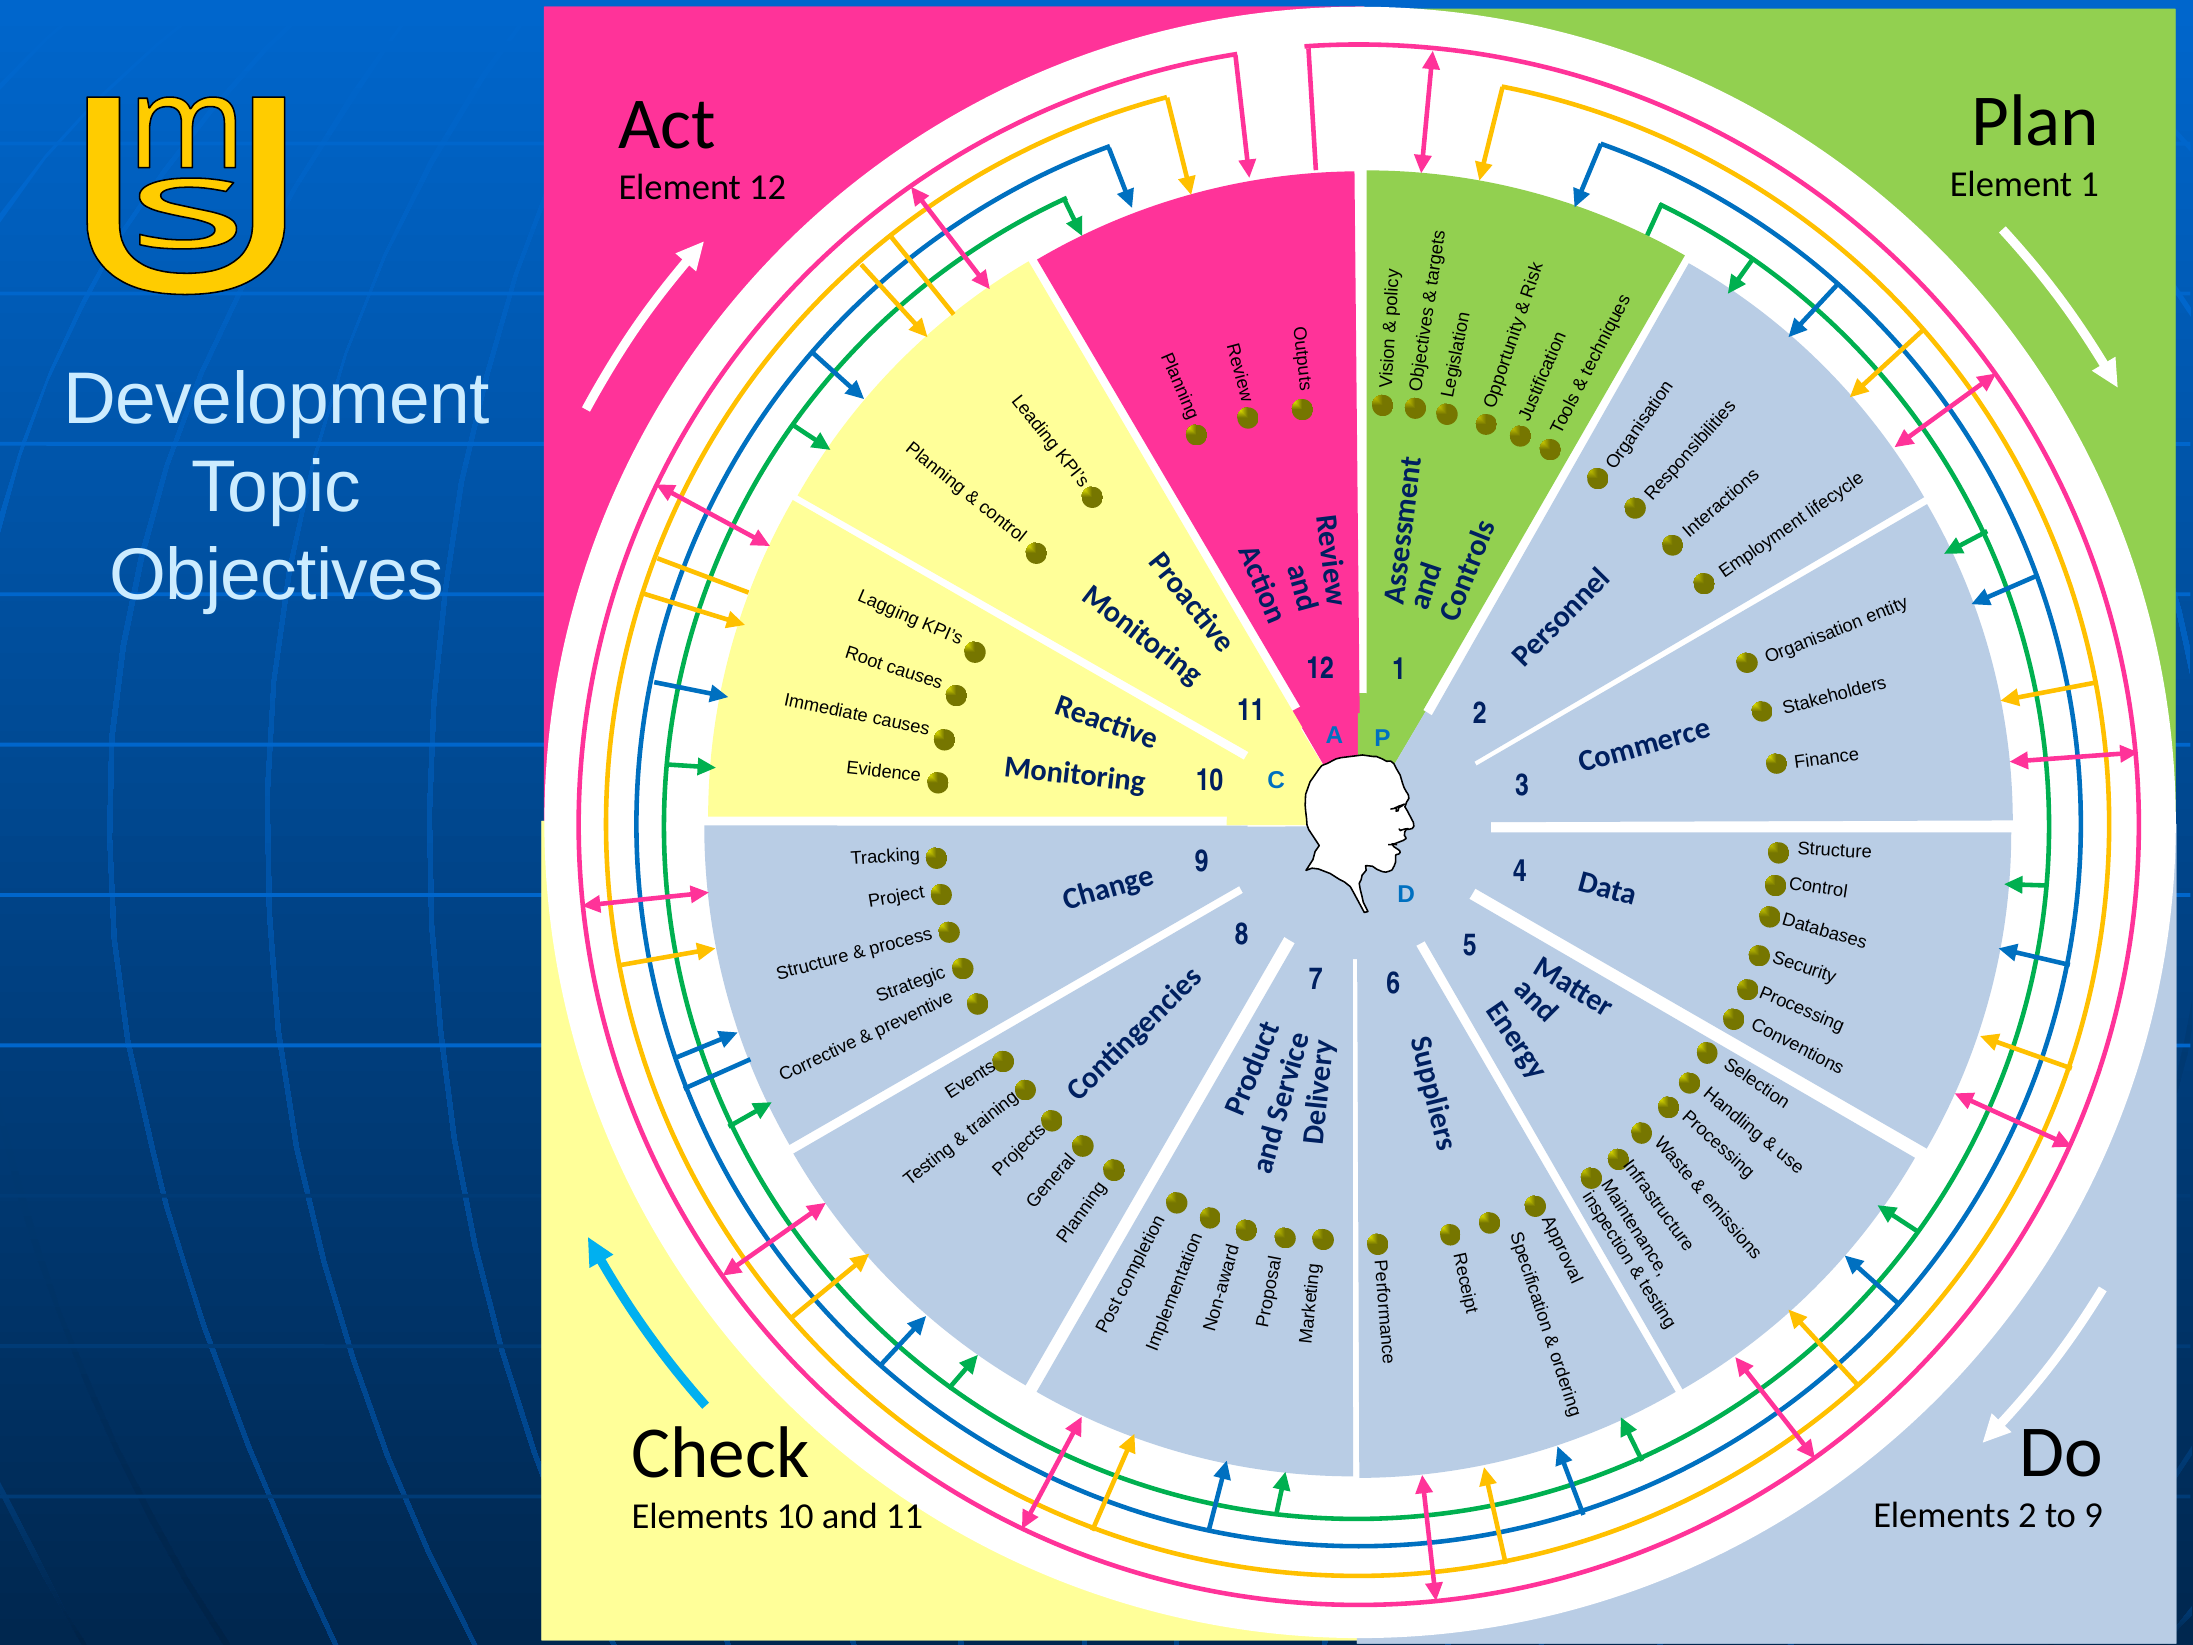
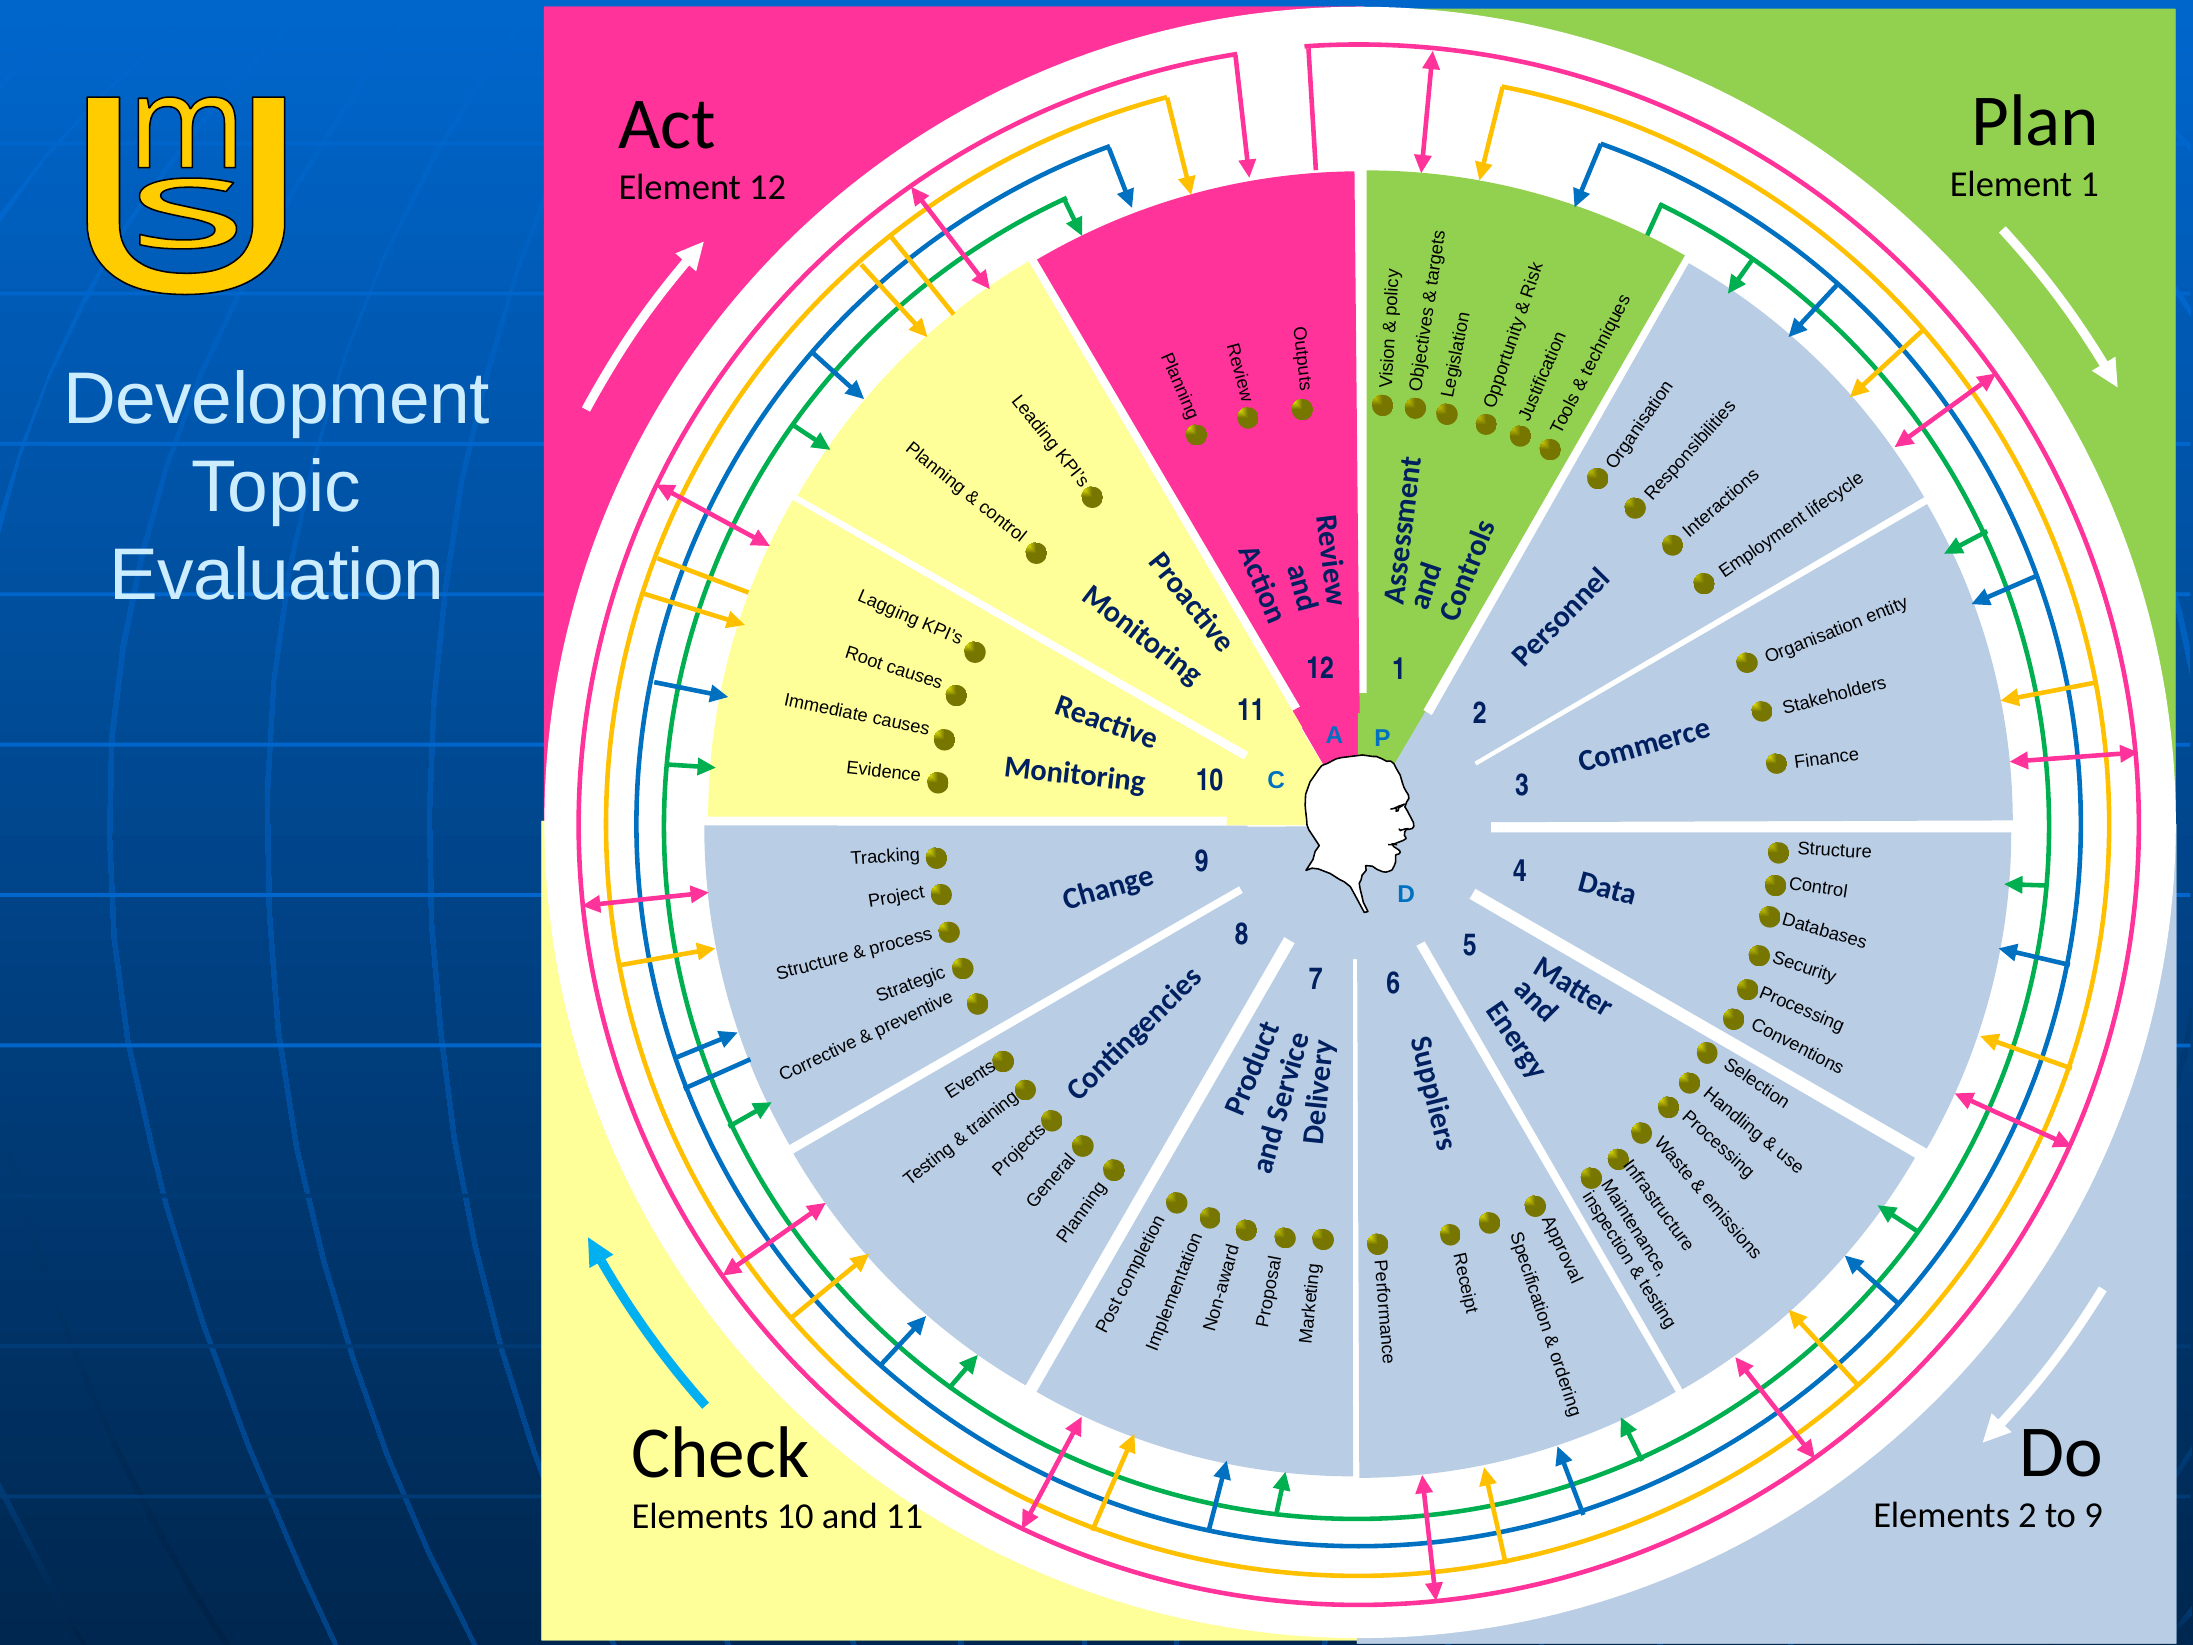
Objectives: Objectives -> Evaluation
